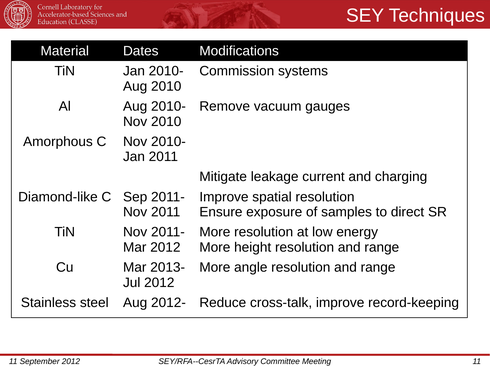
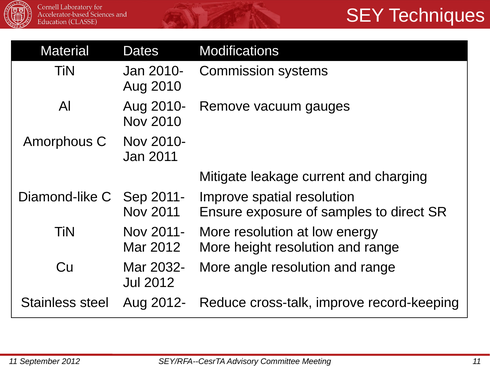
2013-: 2013- -> 2032-
